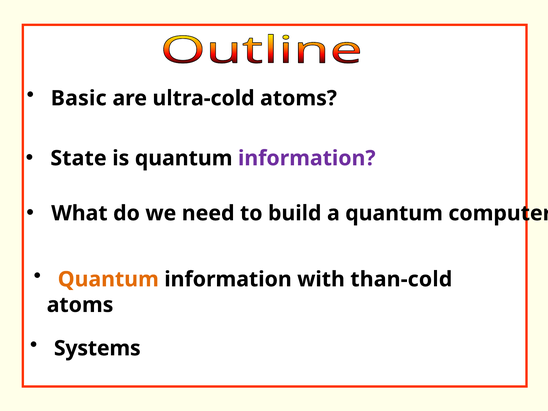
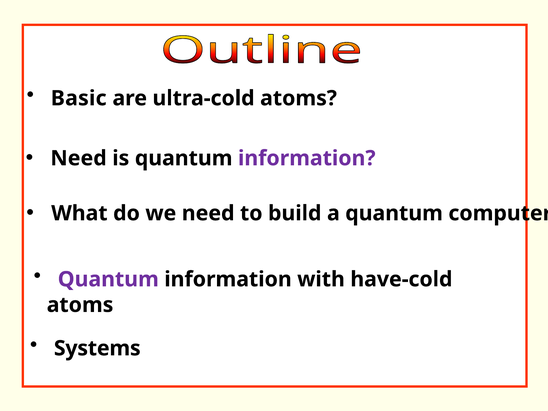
State at (79, 158): State -> Need
Quantum at (108, 279) colour: orange -> purple
than-cold: than-cold -> have-cold
